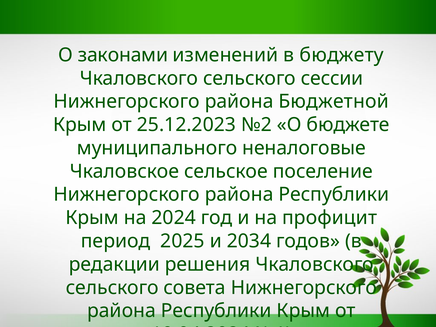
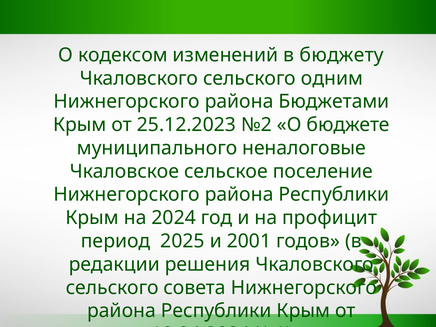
законами: законами -> кодексом
сессии: сессии -> одним
Бюджетной: Бюджетной -> Бюджетами
2034: 2034 -> 2001
